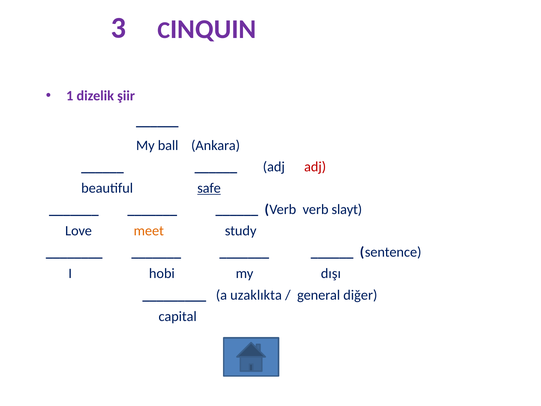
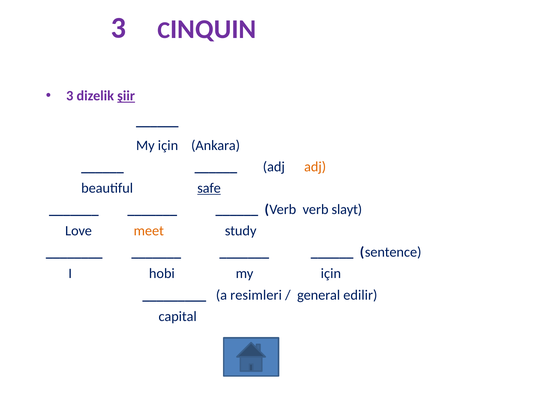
1 at (70, 96): 1 -> 3
şiir underline: none -> present
ball at (168, 145): ball -> için
adj at (315, 167) colour: red -> orange
dışı at (331, 273): dışı -> için
uzaklıkta: uzaklıkta -> resimleri
diğer: diğer -> edilir
